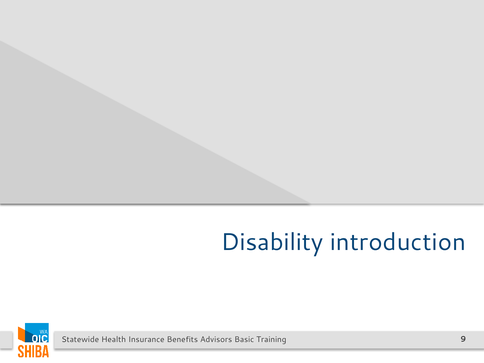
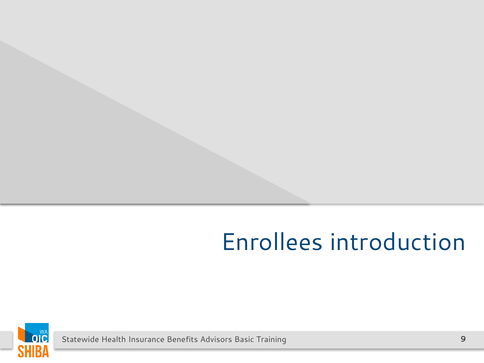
Disability: Disability -> Enrollees
